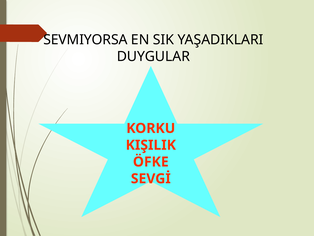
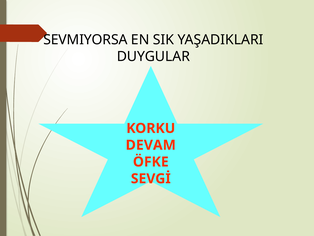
KIŞILIK: KIŞILIK -> DEVAM
